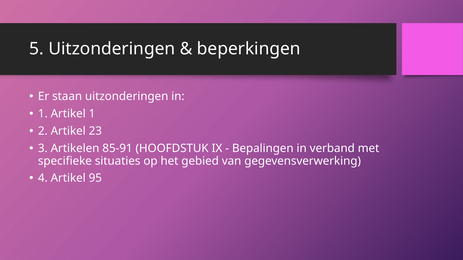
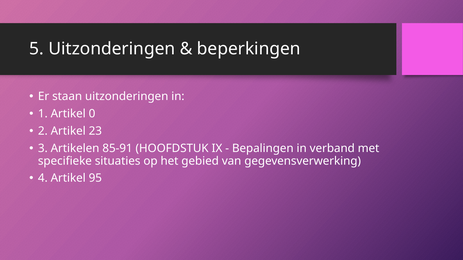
Artikel 1: 1 -> 0
